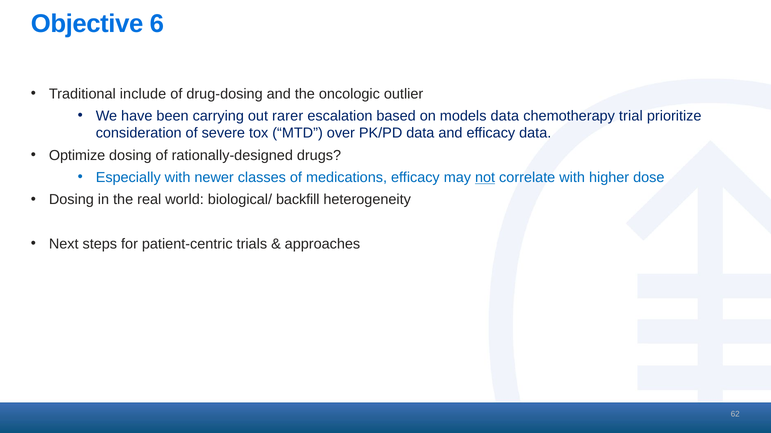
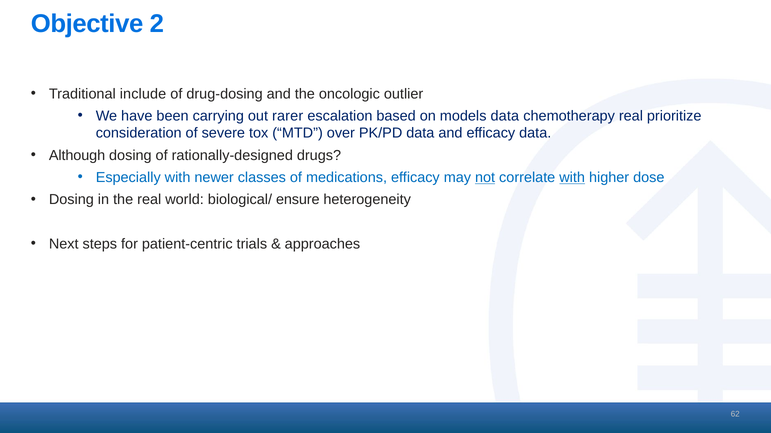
6: 6 -> 2
chemotherapy trial: trial -> real
Optimize: Optimize -> Although
with at (572, 178) underline: none -> present
backfill: backfill -> ensure
